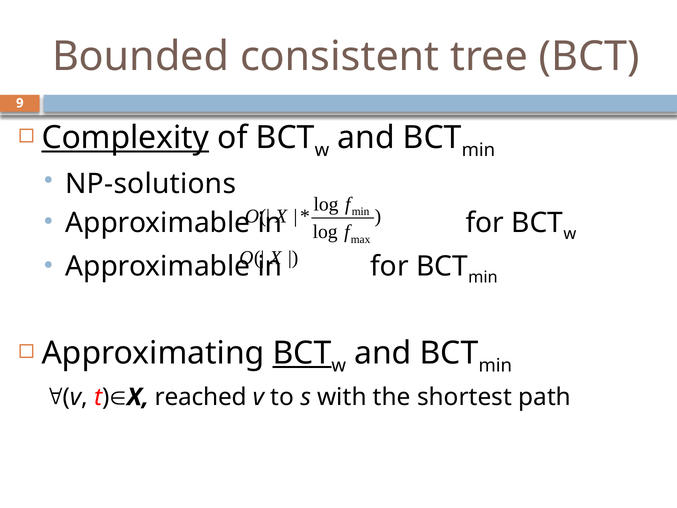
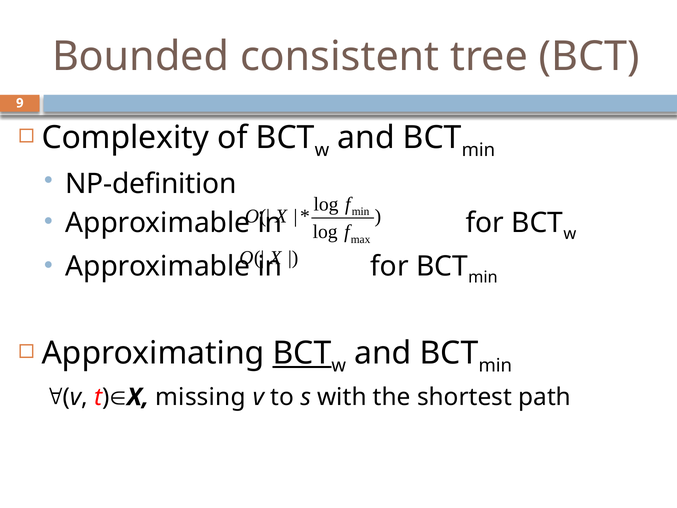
Complexity underline: present -> none
NP-solutions: NP-solutions -> NP-definition
reached: reached -> missing
